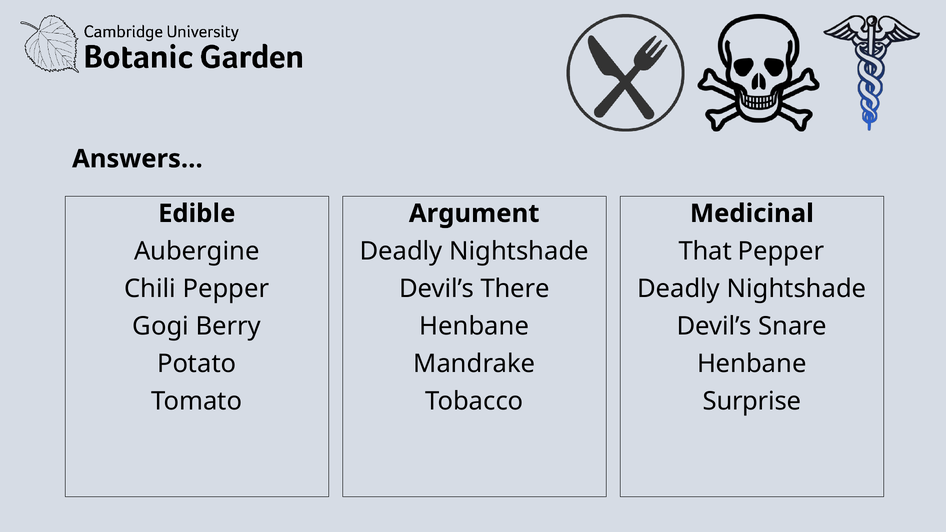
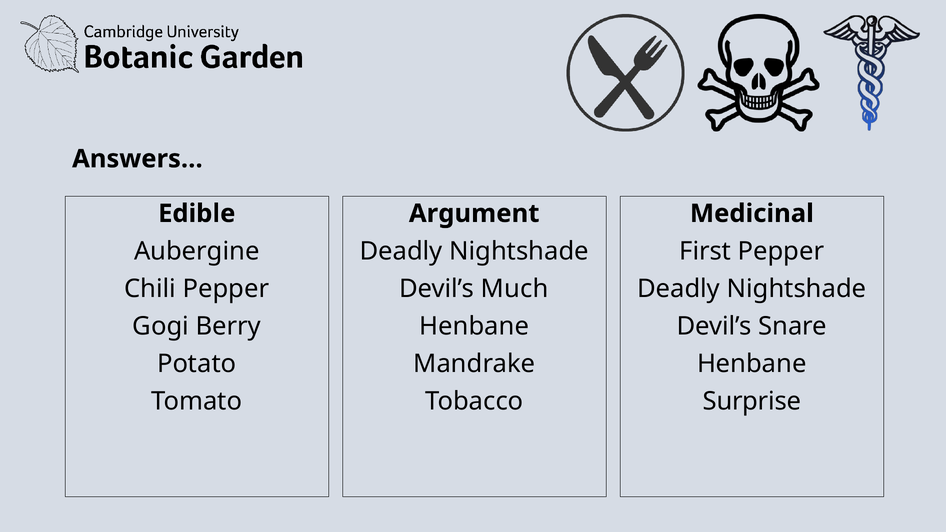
That: That -> First
There: There -> Much
